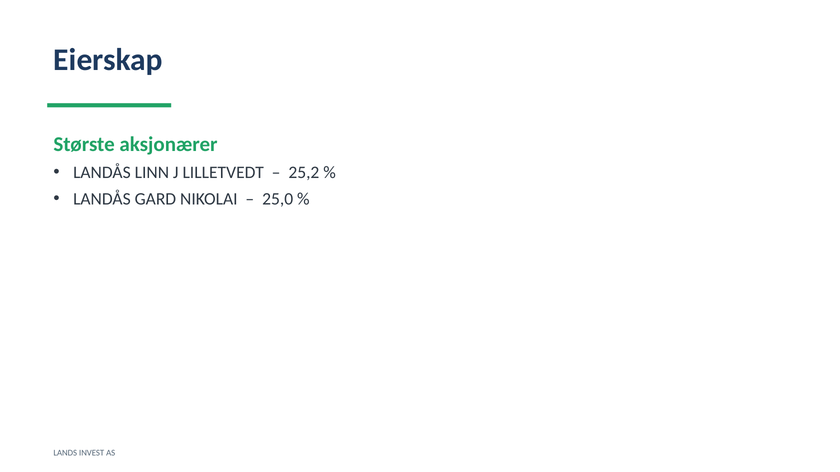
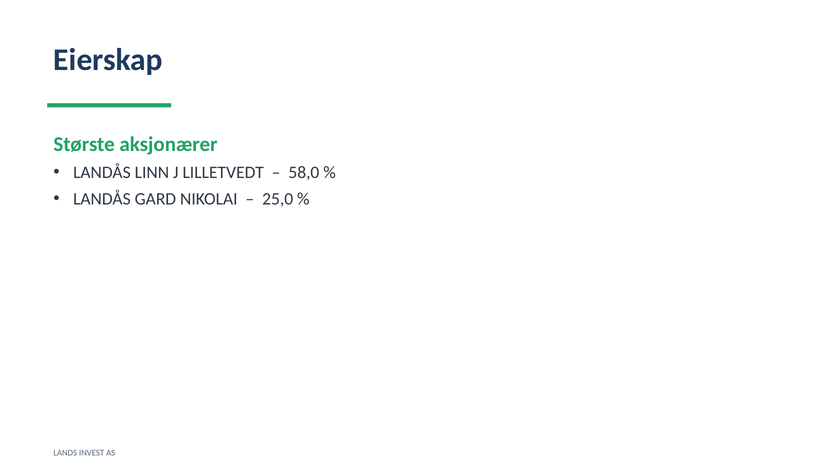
25,2: 25,2 -> 58,0
